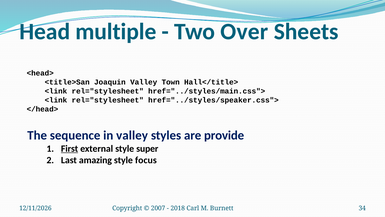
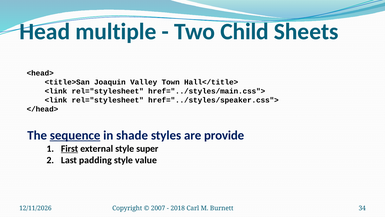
Over: Over -> Child
sequence underline: none -> present
in valley: valley -> shade
amazing: amazing -> padding
focus: focus -> value
